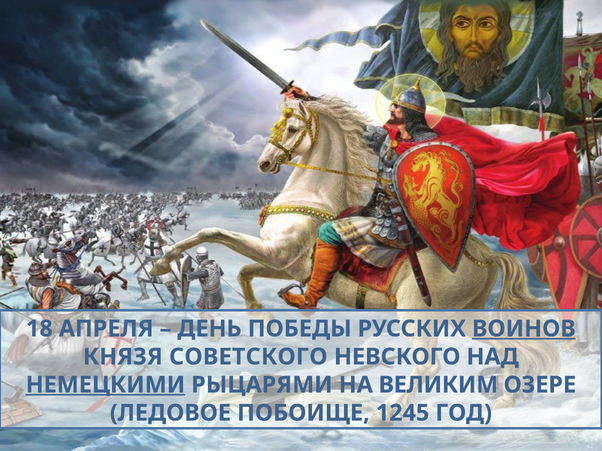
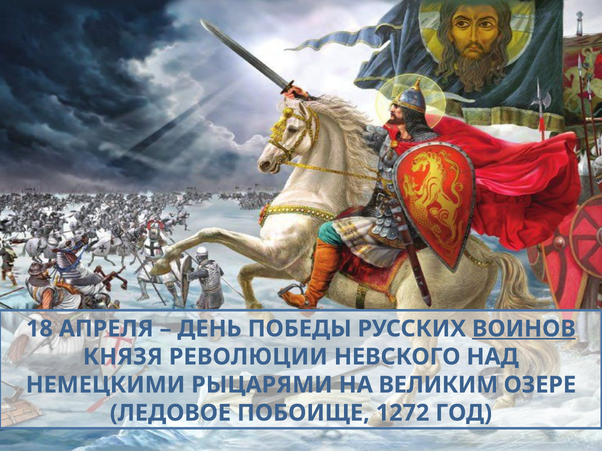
СОВЕТСКОГО: СОВЕТСКОГО -> РЕВОЛЮЦИИ
НЕМЕЦКИМИ underline: present -> none
1245: 1245 -> 1272
